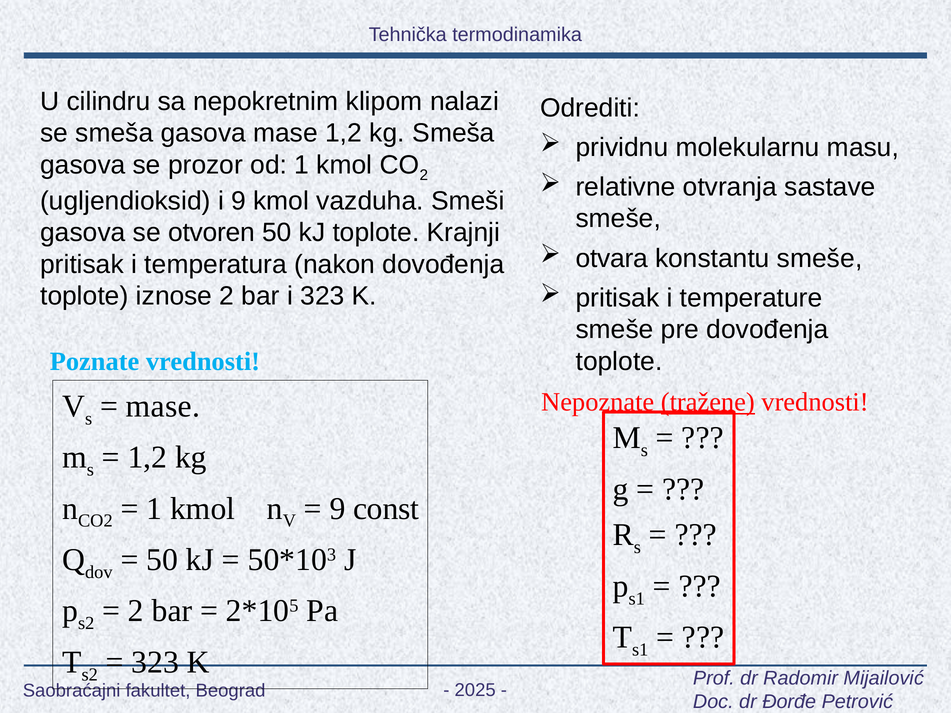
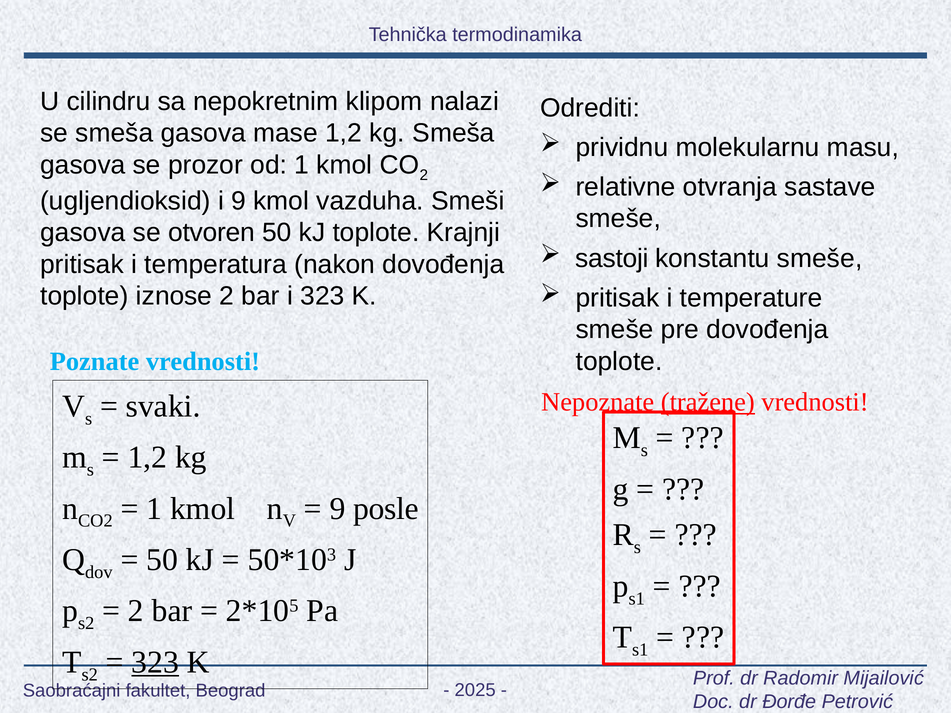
otvara: otvara -> sastoji
mase at (163, 406): mase -> svaki
const: const -> posle
323 at (155, 662) underline: none -> present
